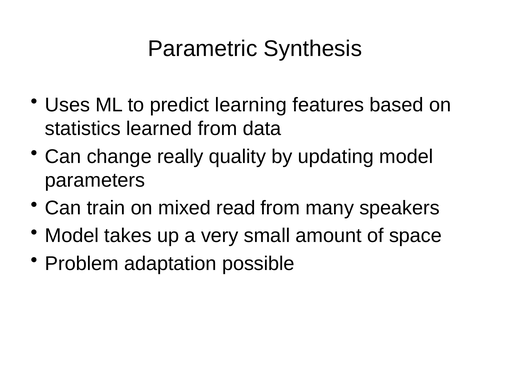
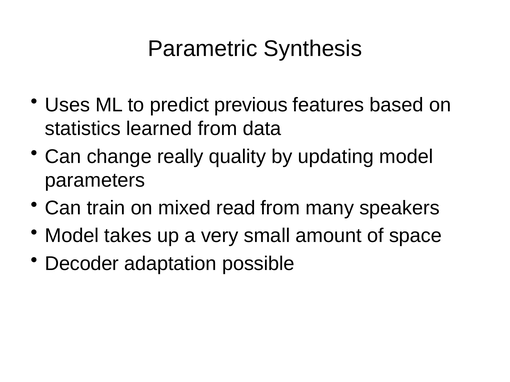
learning: learning -> previous
Problem: Problem -> Decoder
